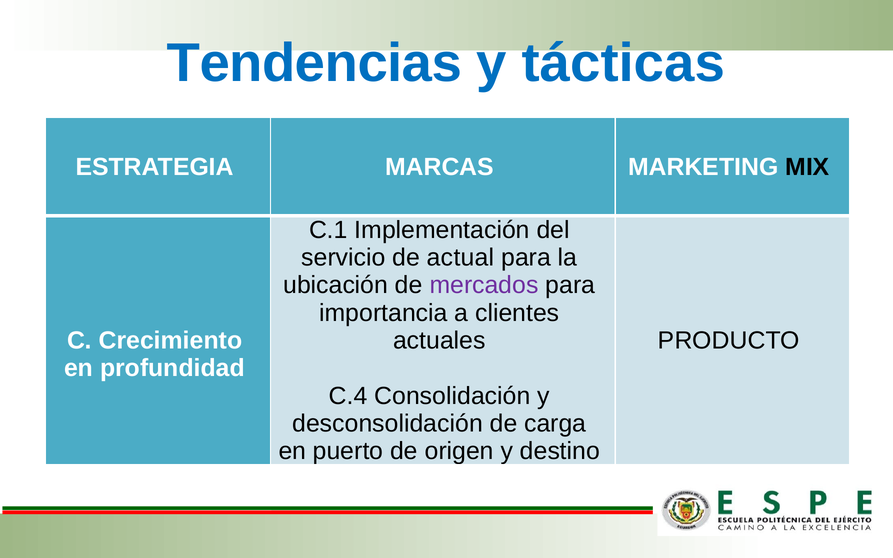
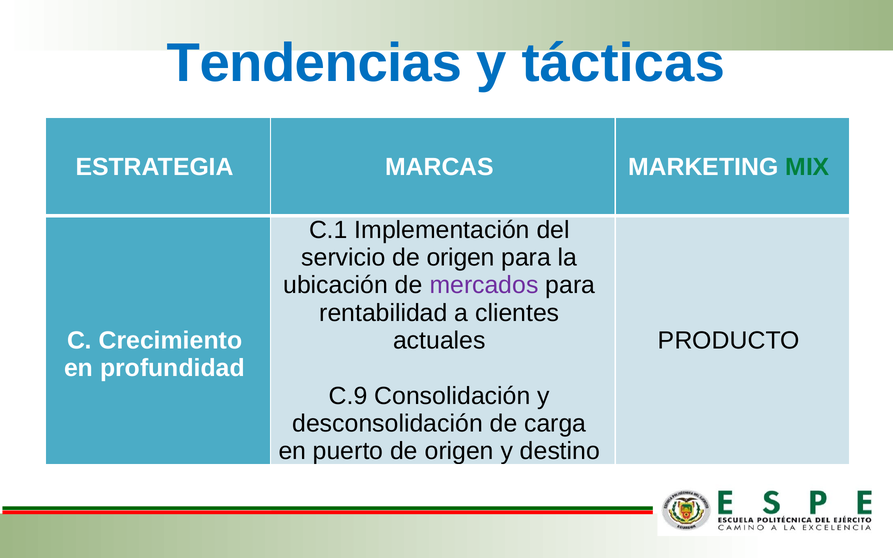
MIX colour: black -> green
servicio de actual: actual -> origen
importancia: importancia -> rentabilidad
C.4: C.4 -> C.9
